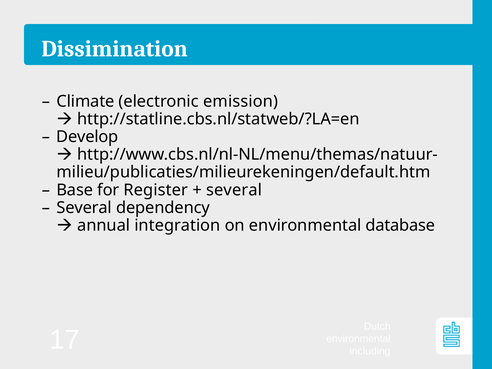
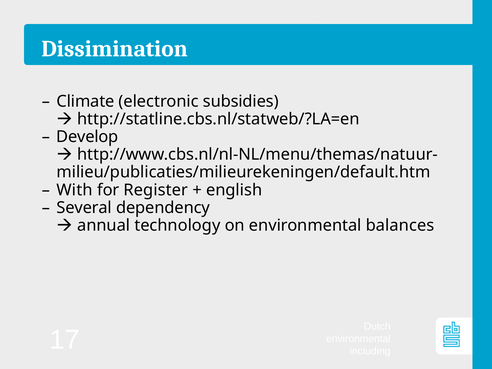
emission: emission -> subsidies
Base: Base -> With
several at (234, 190): several -> english
integration: integration -> technology
database: database -> balances
